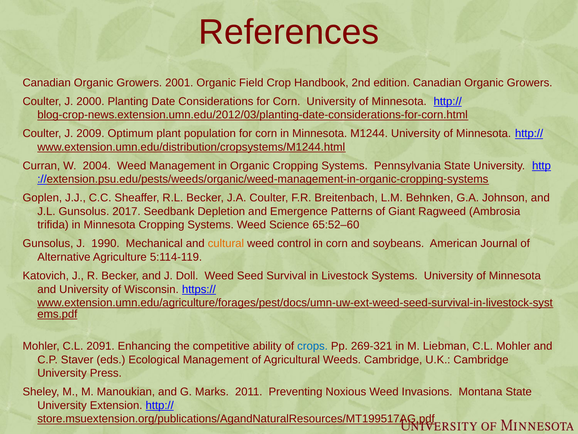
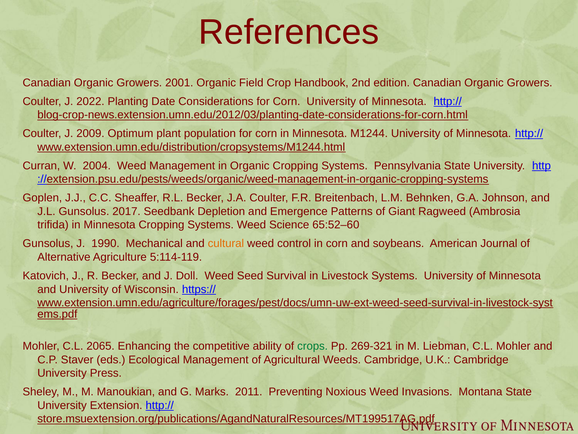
2000: 2000 -> 2022
2091: 2091 -> 2065
crops colour: blue -> green
